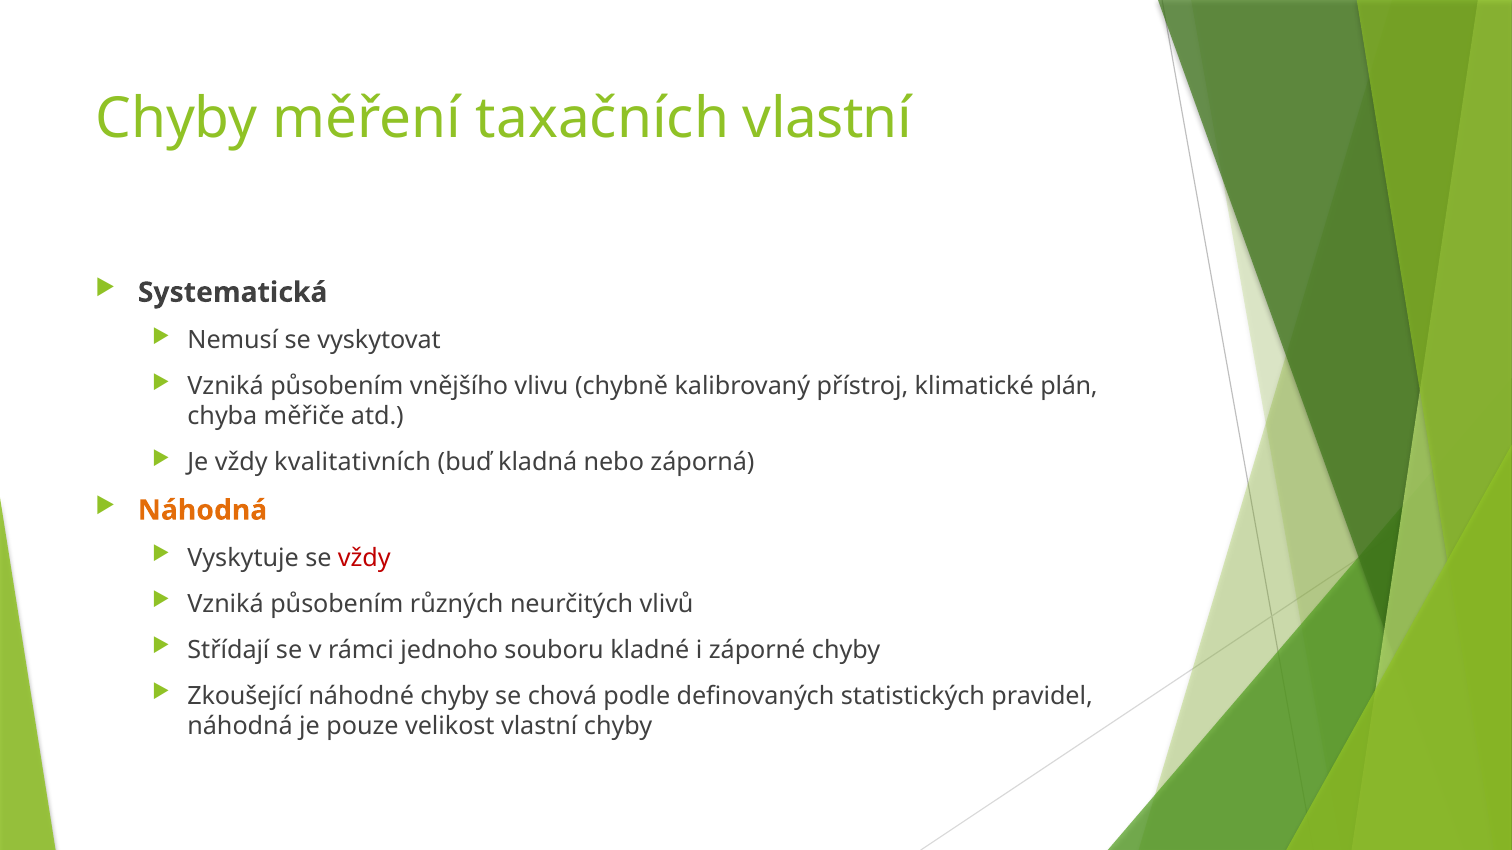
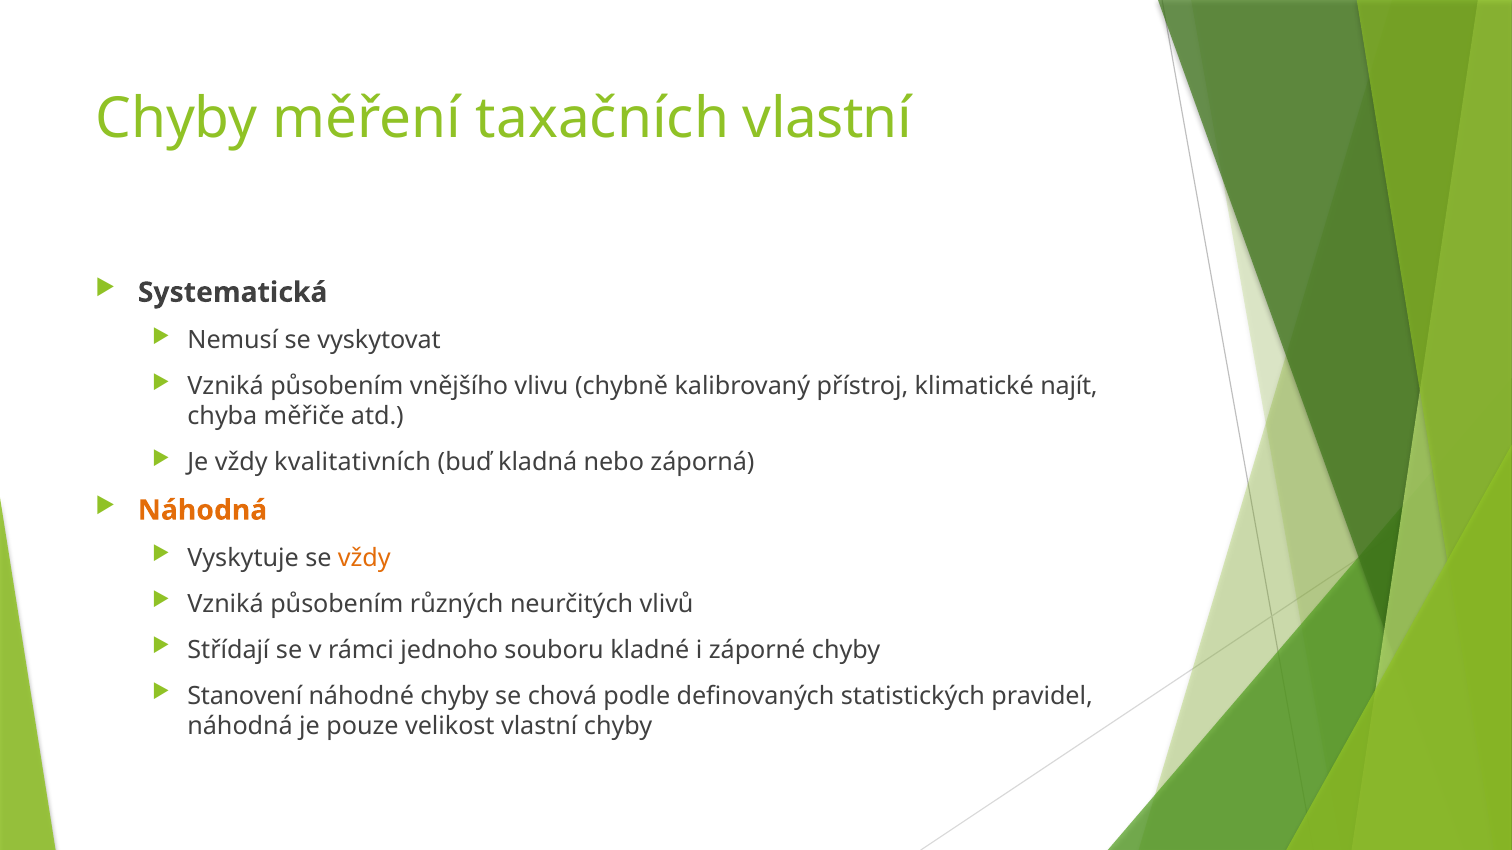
plán: plán -> najít
vždy at (364, 558) colour: red -> orange
Zkoušející: Zkoušející -> Stanovení
